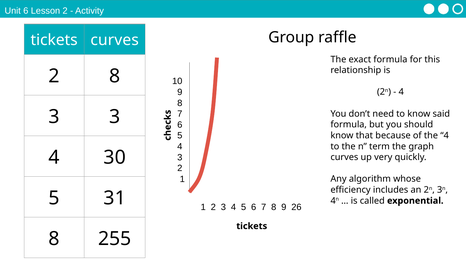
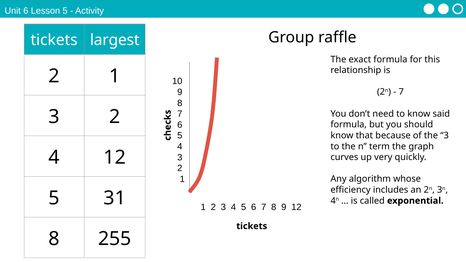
Lesson 2: 2 -> 5
tickets curves: curves -> largest
8 at (115, 76): 8 -> 1
4 at (401, 92): 4 -> 7
3 at (115, 117): 3 -> 2
the 4: 4 -> 3
4 30: 30 -> 12
9 26: 26 -> 12
